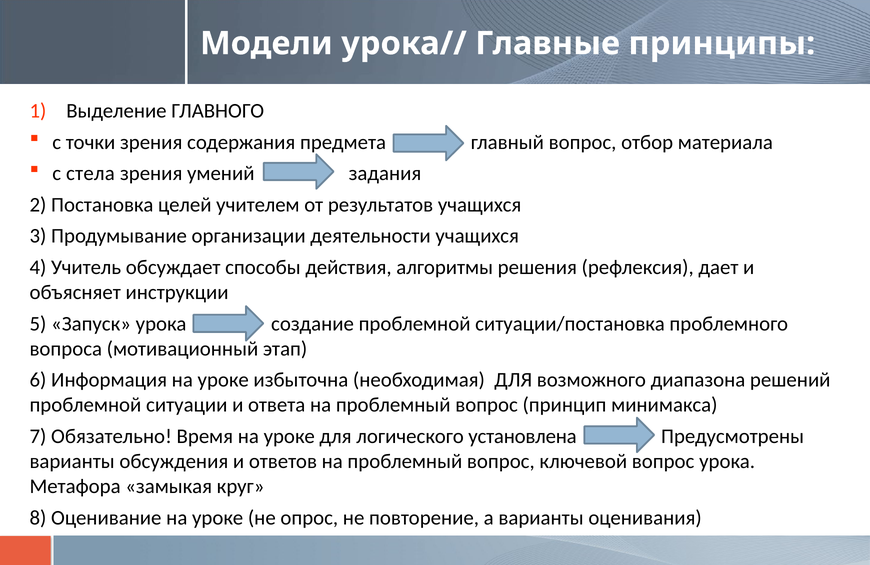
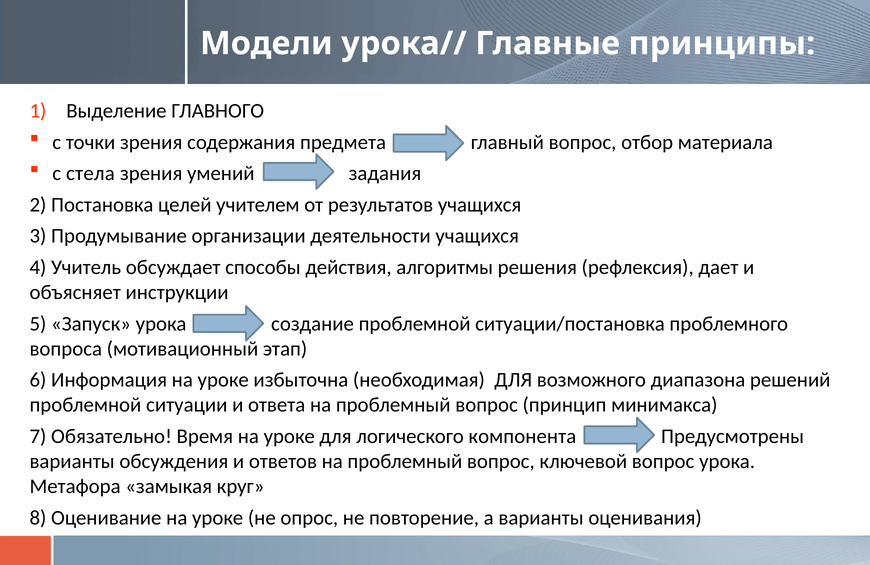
установлена: установлена -> компонента
